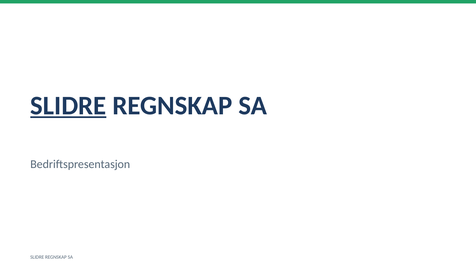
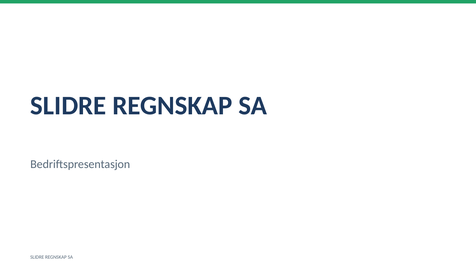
SLIDRE at (68, 106) underline: present -> none
